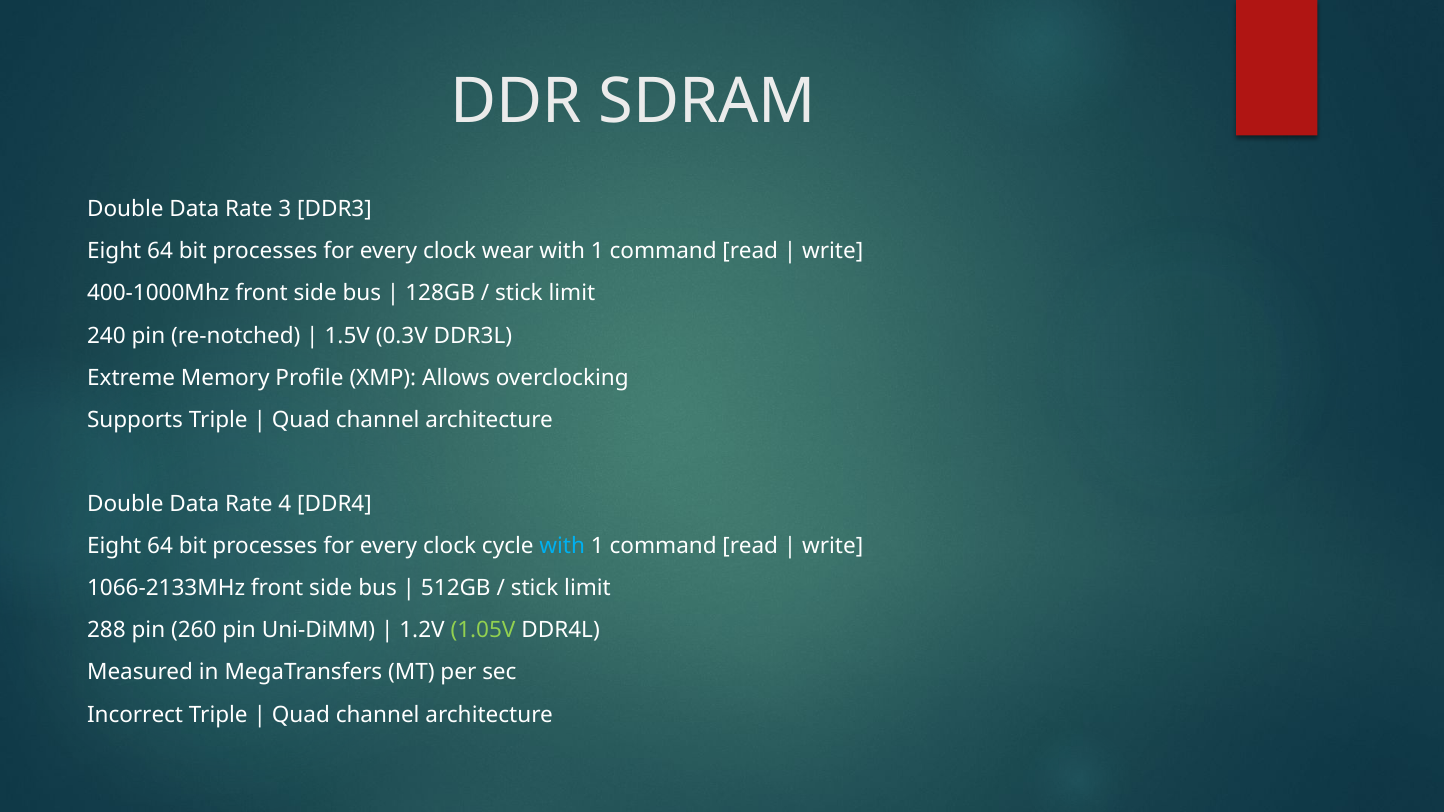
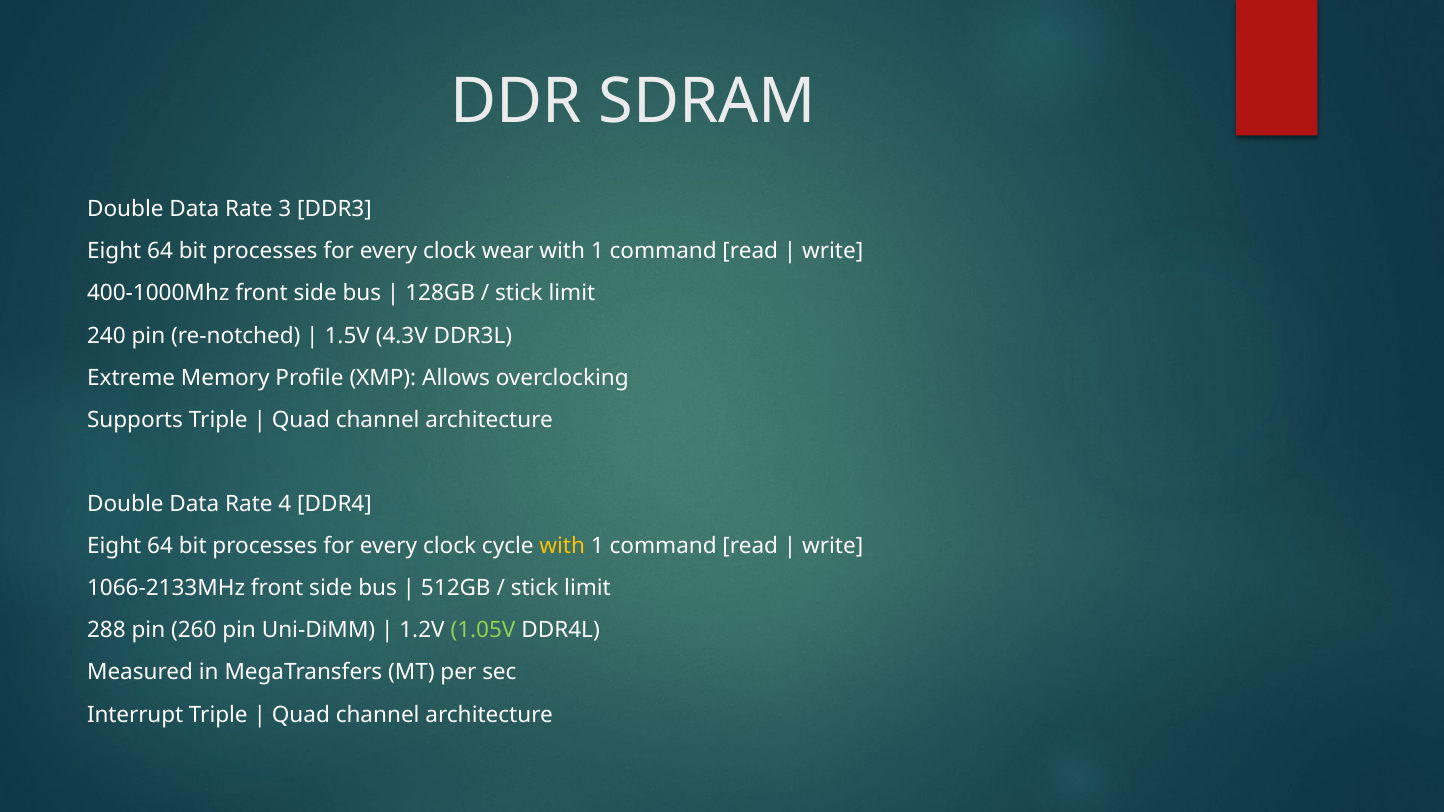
0.3V: 0.3V -> 4.3V
with at (562, 546) colour: light blue -> yellow
Incorrect: Incorrect -> Interrupt
